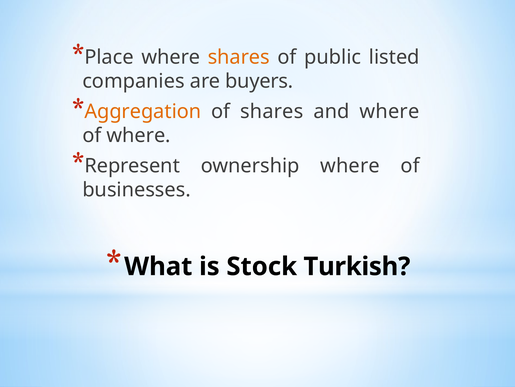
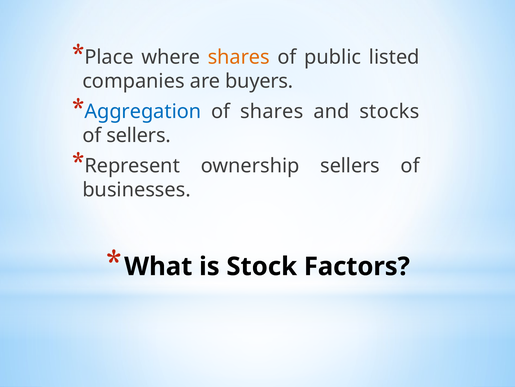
Aggregation colour: orange -> blue
and where: where -> stocks
of where: where -> sellers
ownership where: where -> sellers
Turkish: Turkish -> Factors
